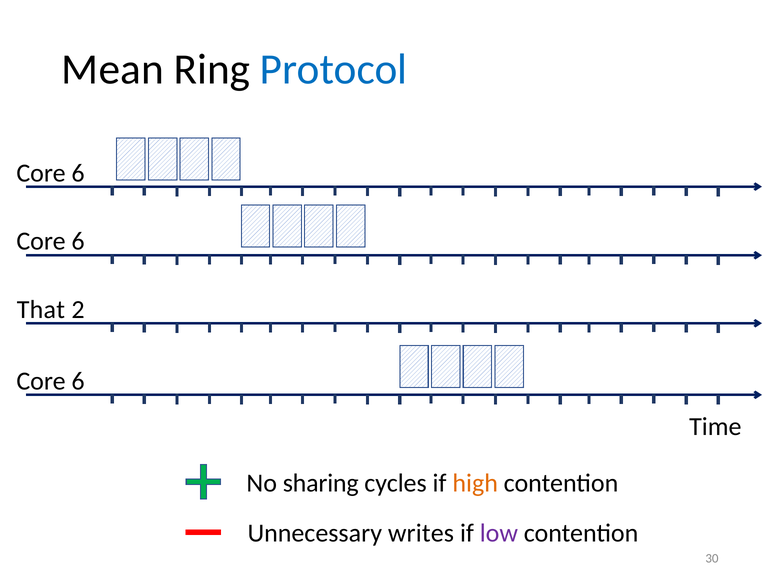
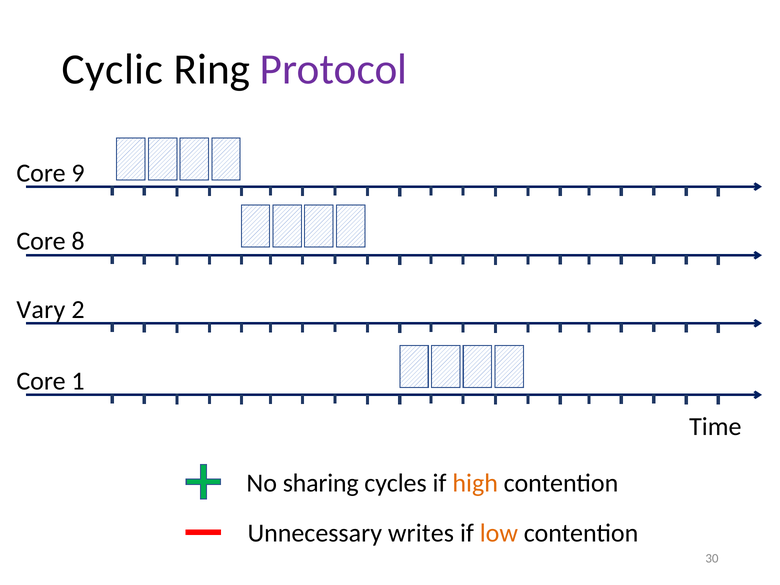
Mean: Mean -> Cyclic
Protocol colour: blue -> purple
6 at (78, 173): 6 -> 9
6 at (78, 241): 6 -> 8
That: That -> Vary
6 at (78, 381): 6 -> 1
low colour: purple -> orange
